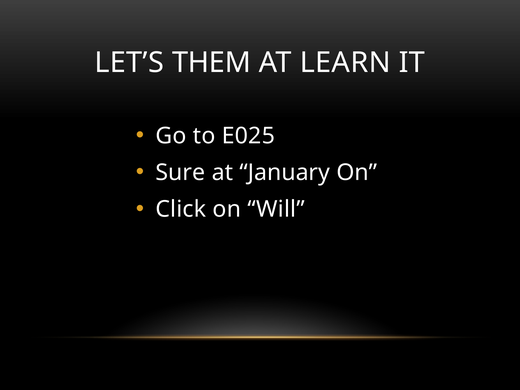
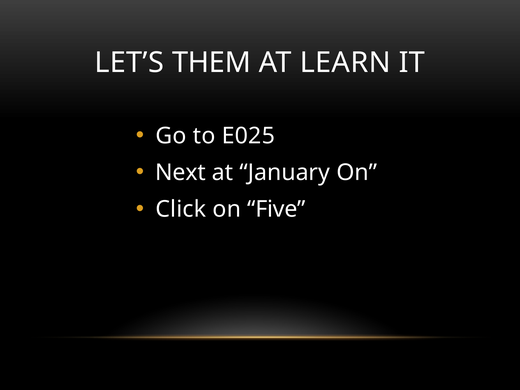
Sure: Sure -> Next
Will: Will -> Five
